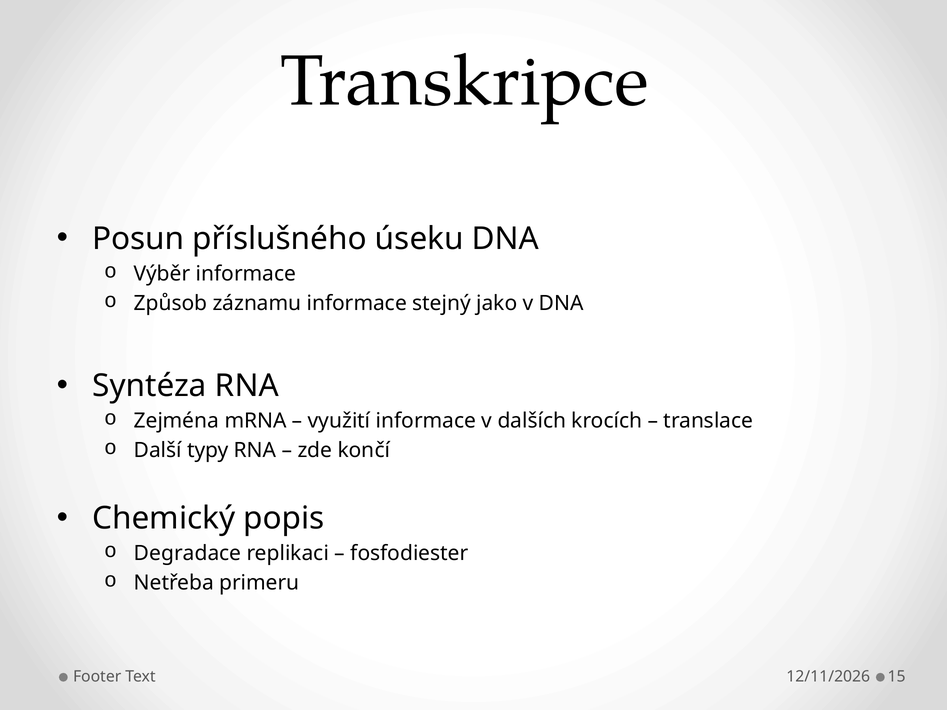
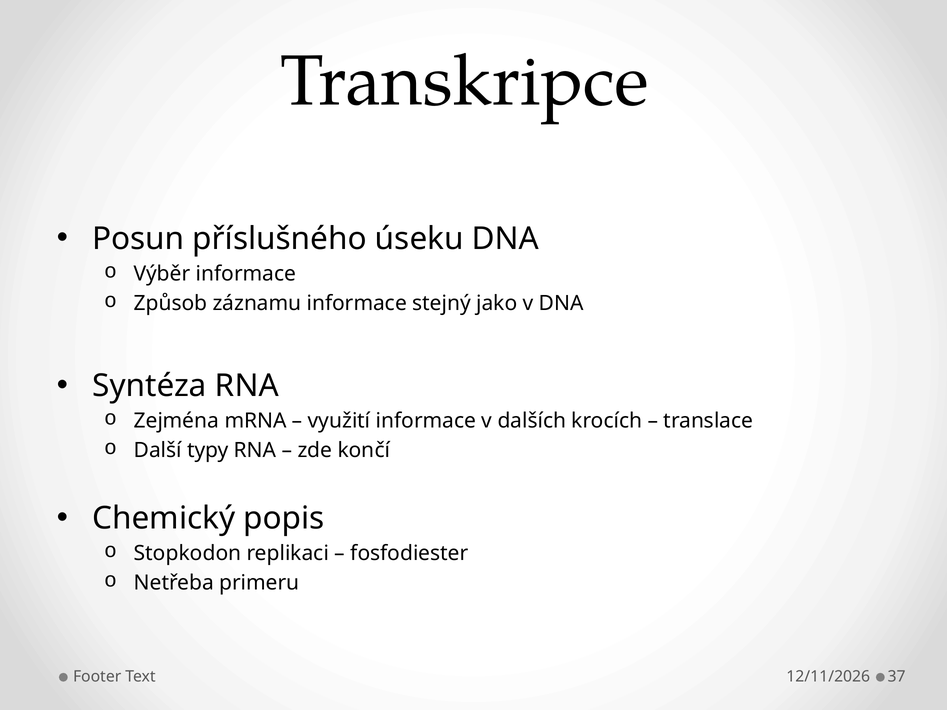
Degradace: Degradace -> Stopkodon
15: 15 -> 37
